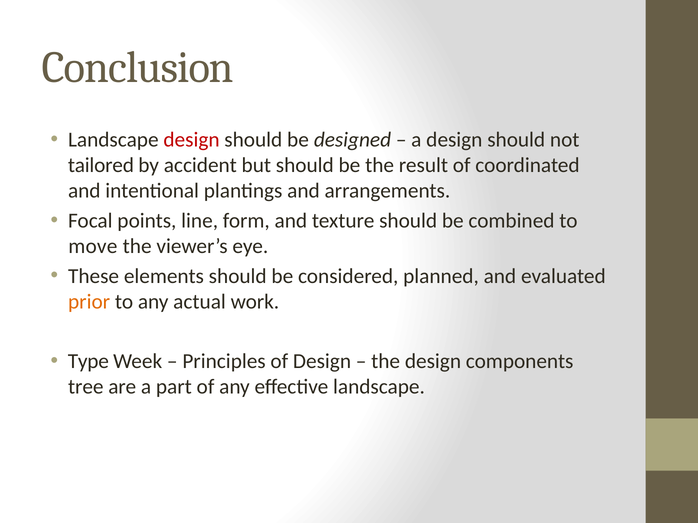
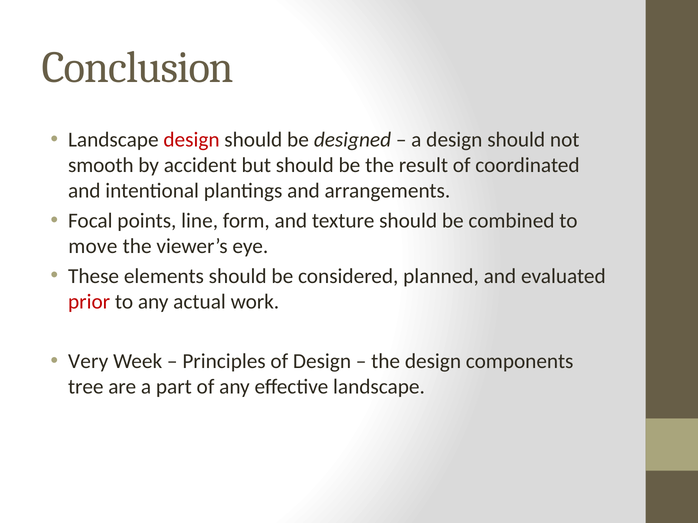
tailored: tailored -> smooth
prior colour: orange -> red
Type: Type -> Very
